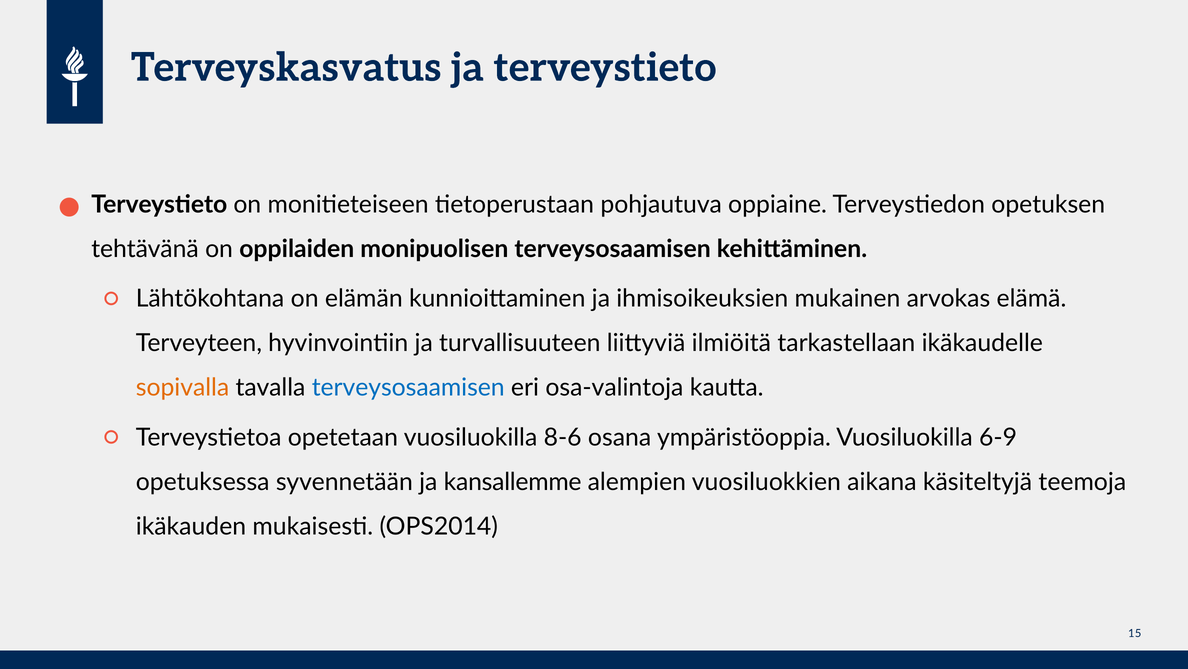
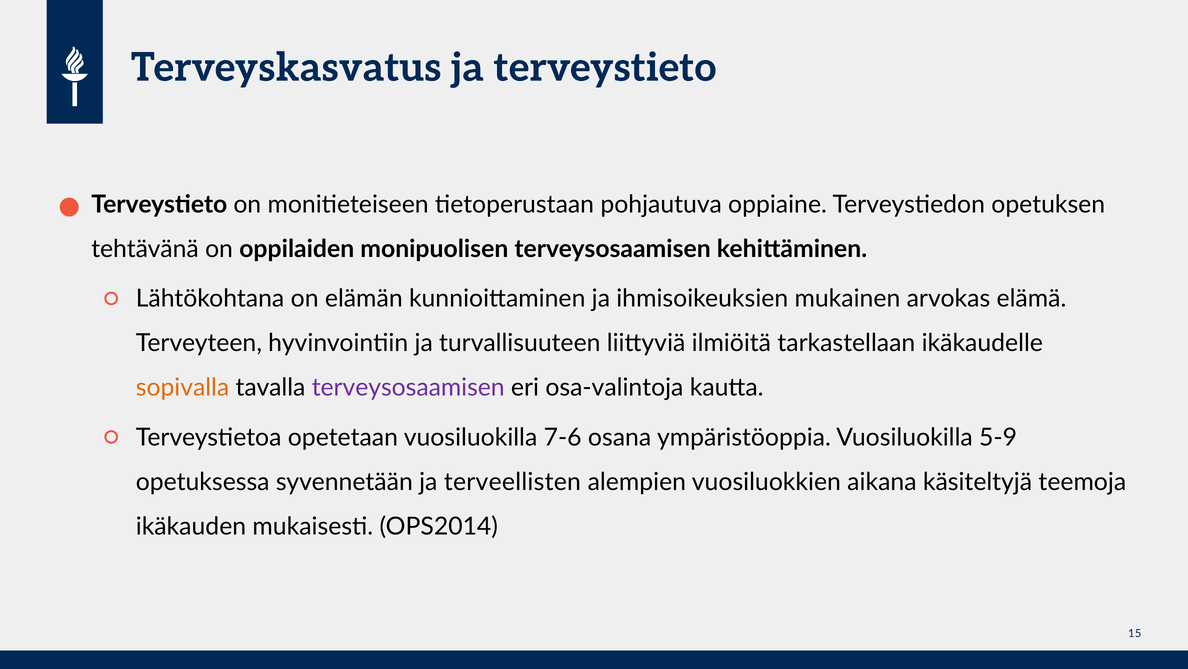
terveysosaamisen at (408, 387) colour: blue -> purple
8-6: 8-6 -> 7-6
6-9: 6-9 -> 5-9
kansallemme: kansallemme -> terveellisten
